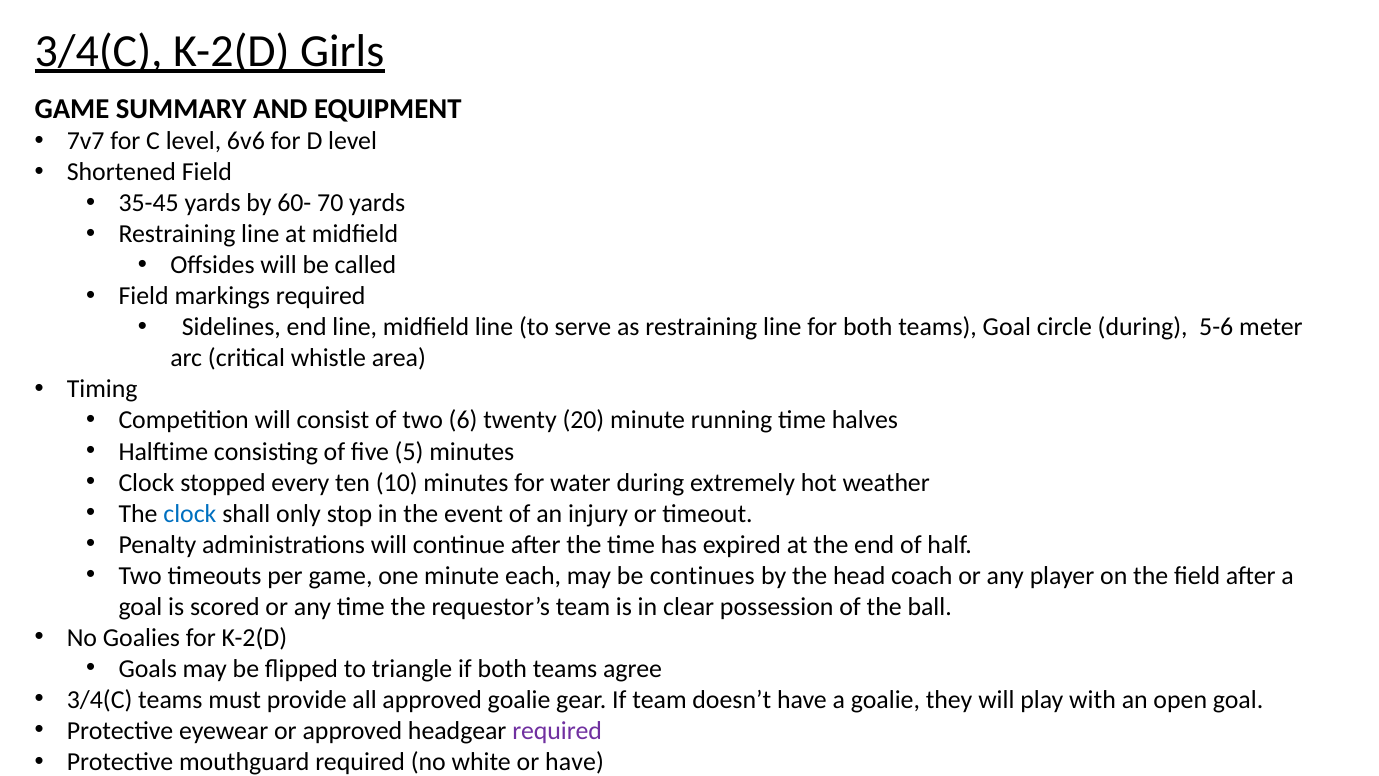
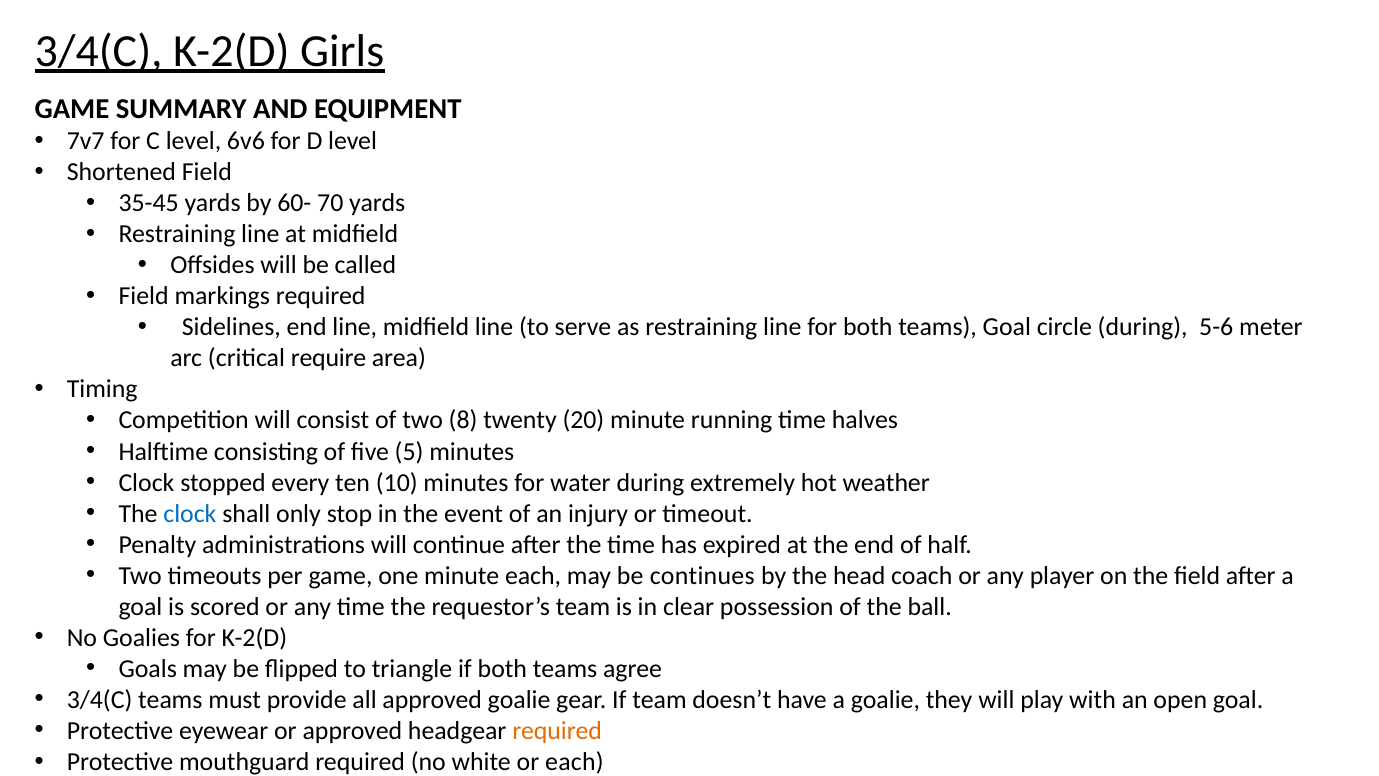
whistle: whistle -> require
6: 6 -> 8
required at (557, 731) colour: purple -> orange
or have: have -> each
